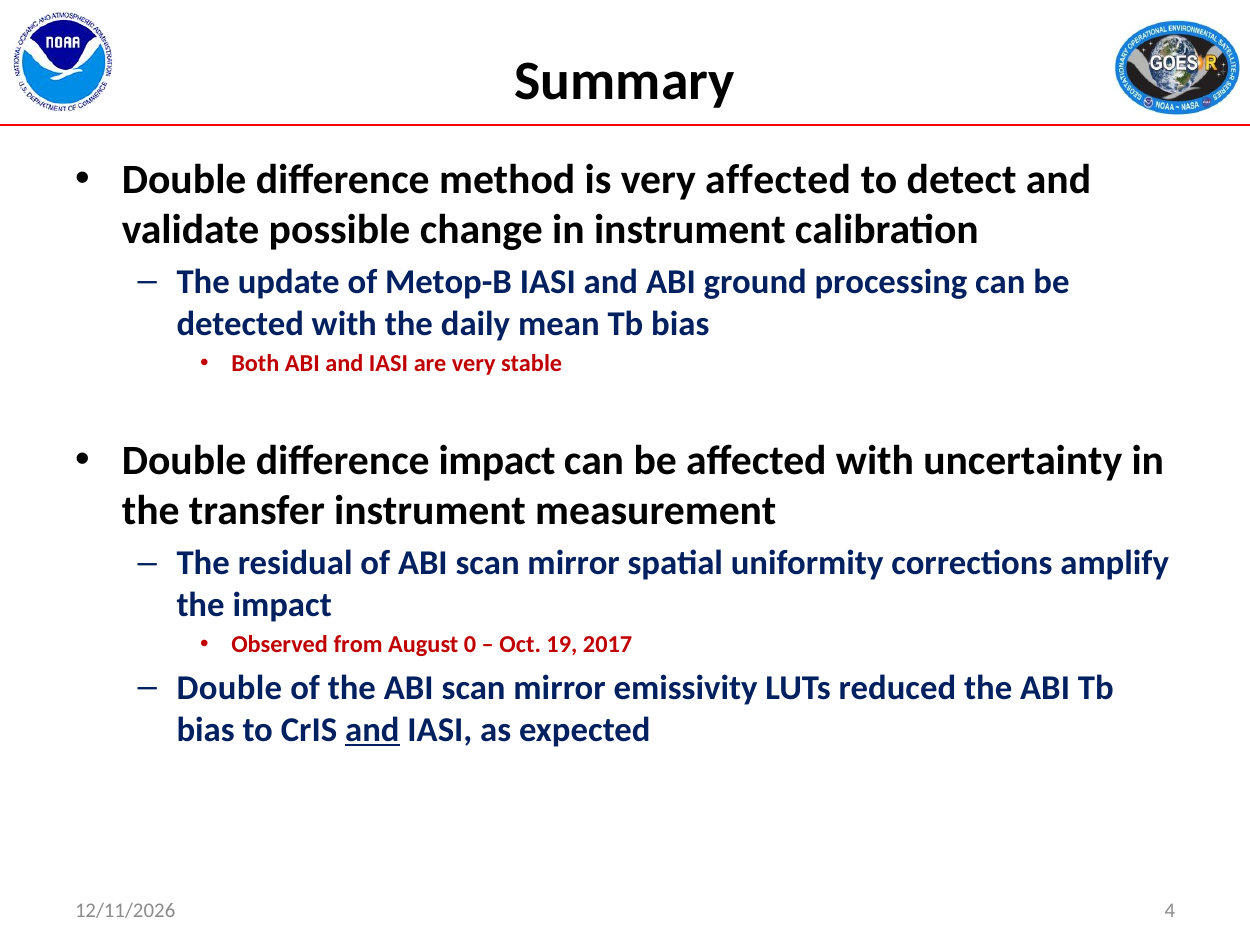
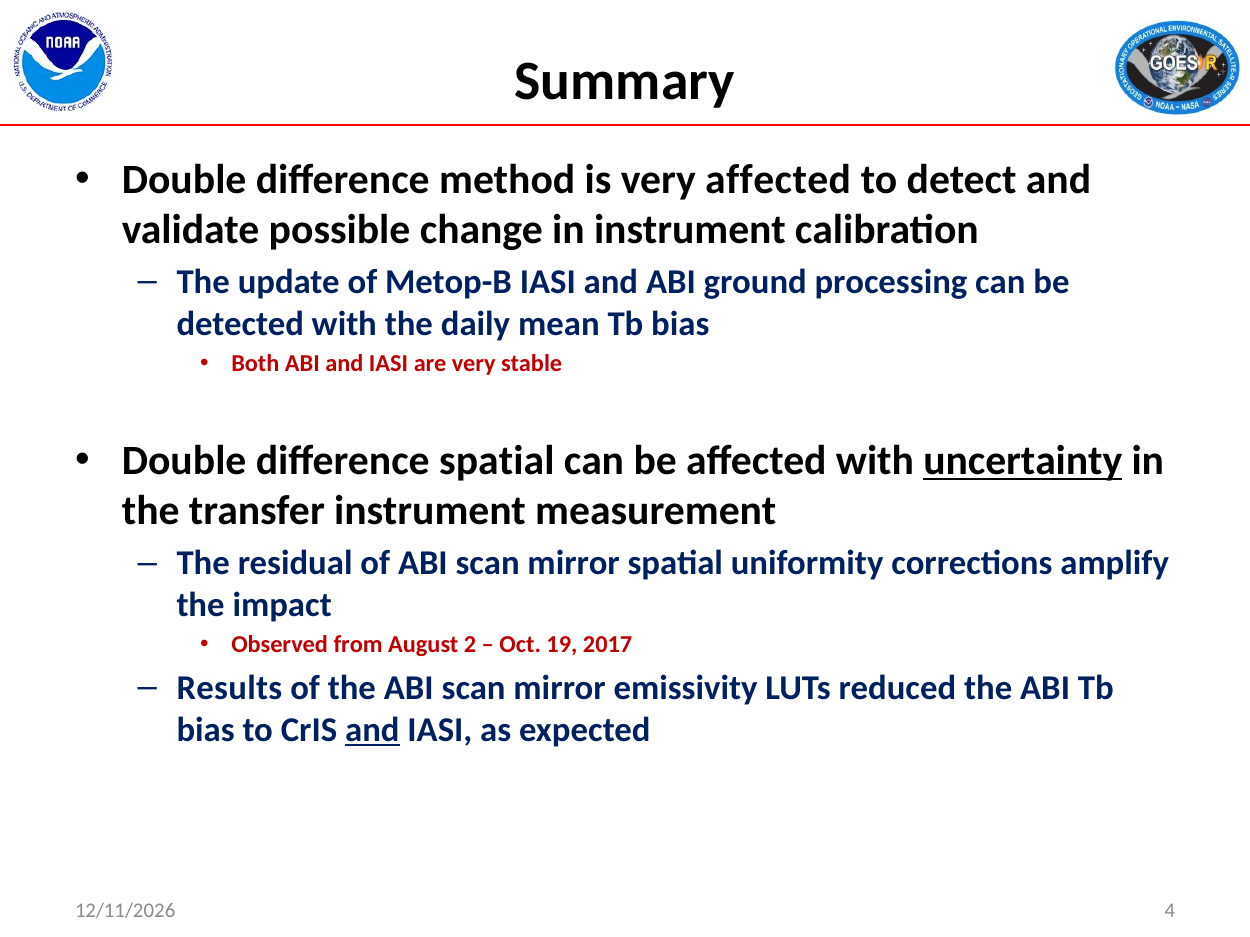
difference impact: impact -> spatial
uncertainty underline: none -> present
0: 0 -> 2
Double at (229, 688): Double -> Results
